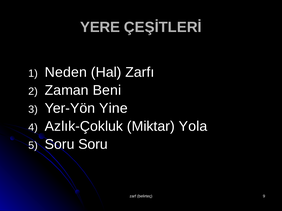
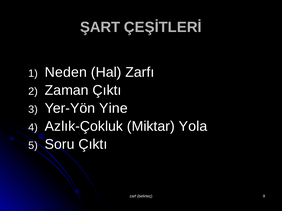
YERE: YERE -> ŞART
Zaman Beni: Beni -> Çıktı
Soru Soru: Soru -> Çıktı
